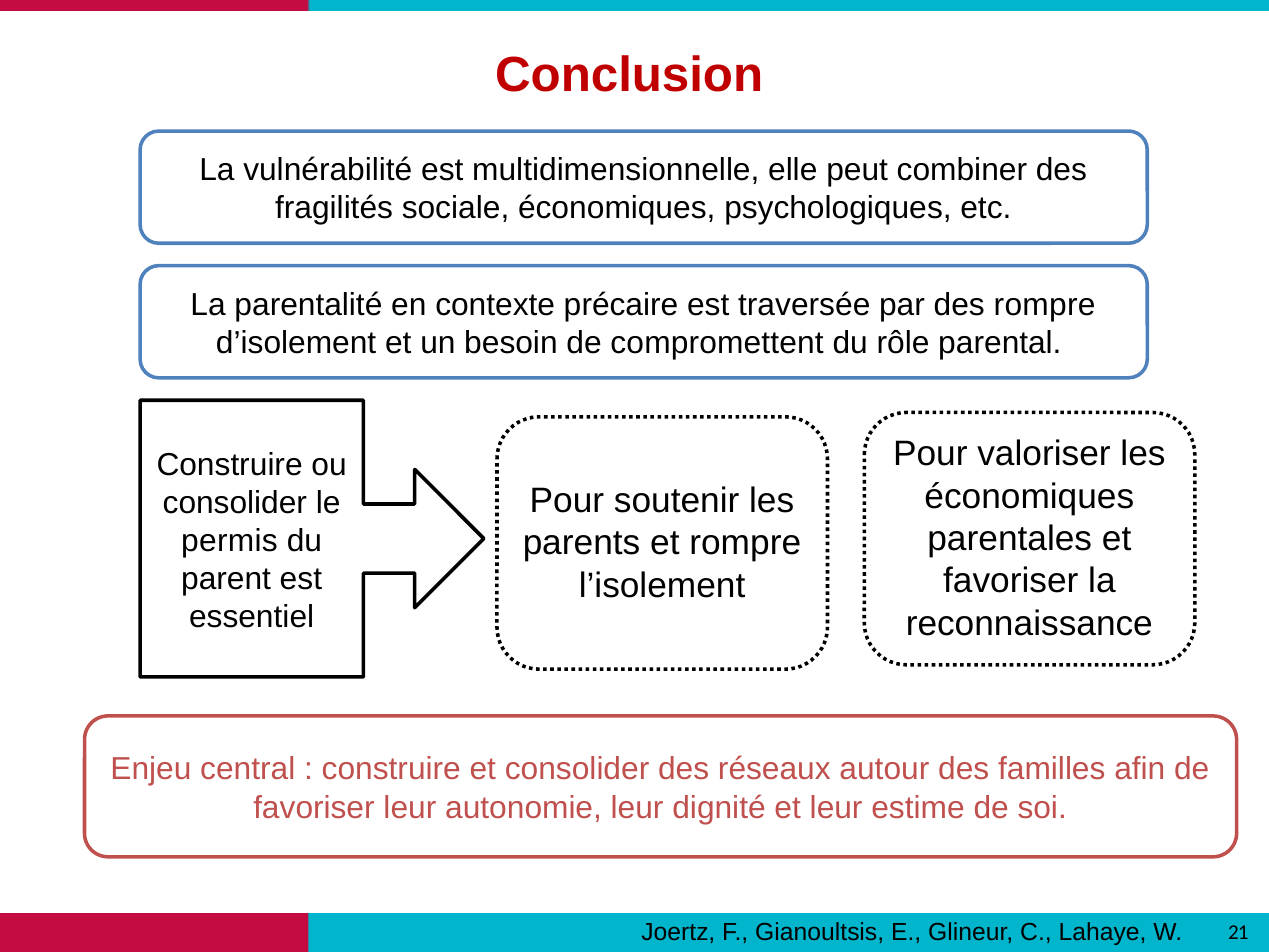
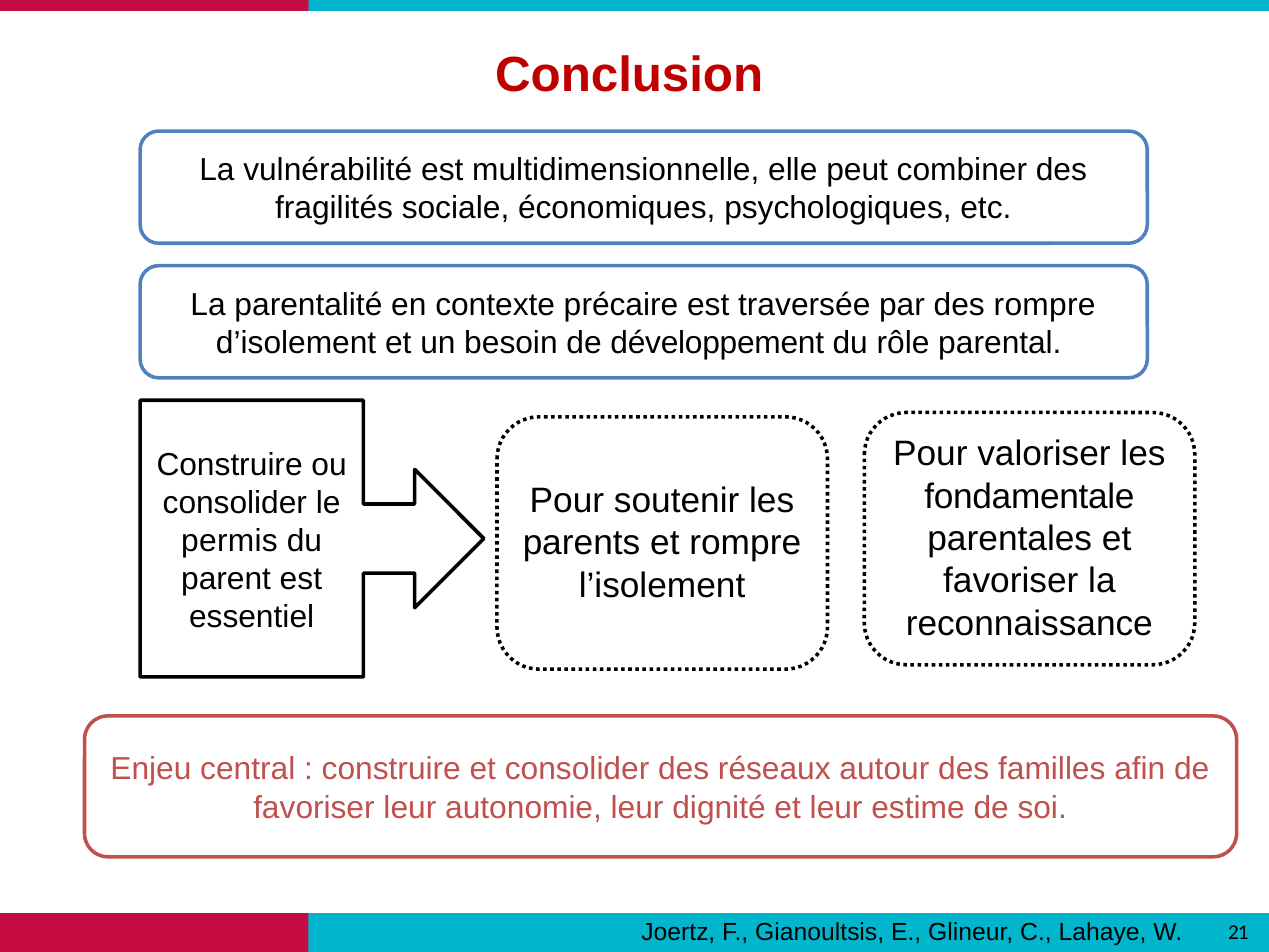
compromettent: compromettent -> développement
économiques at (1029, 497): économiques -> fondamentale
